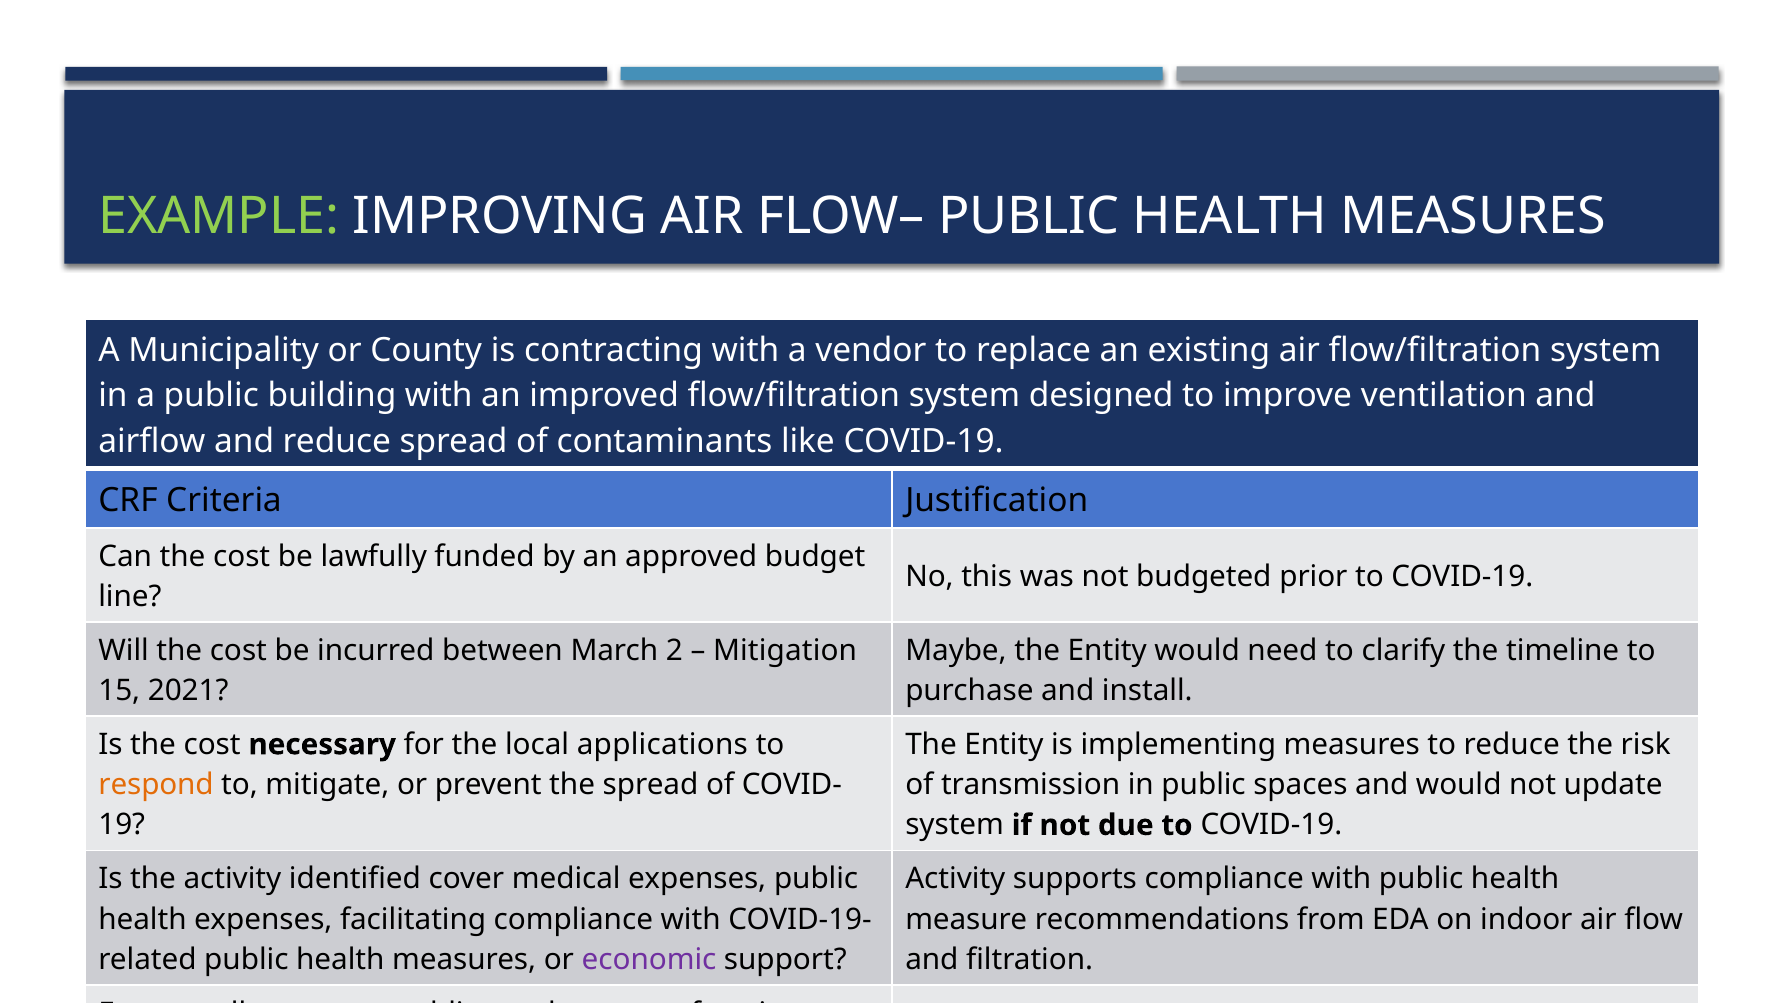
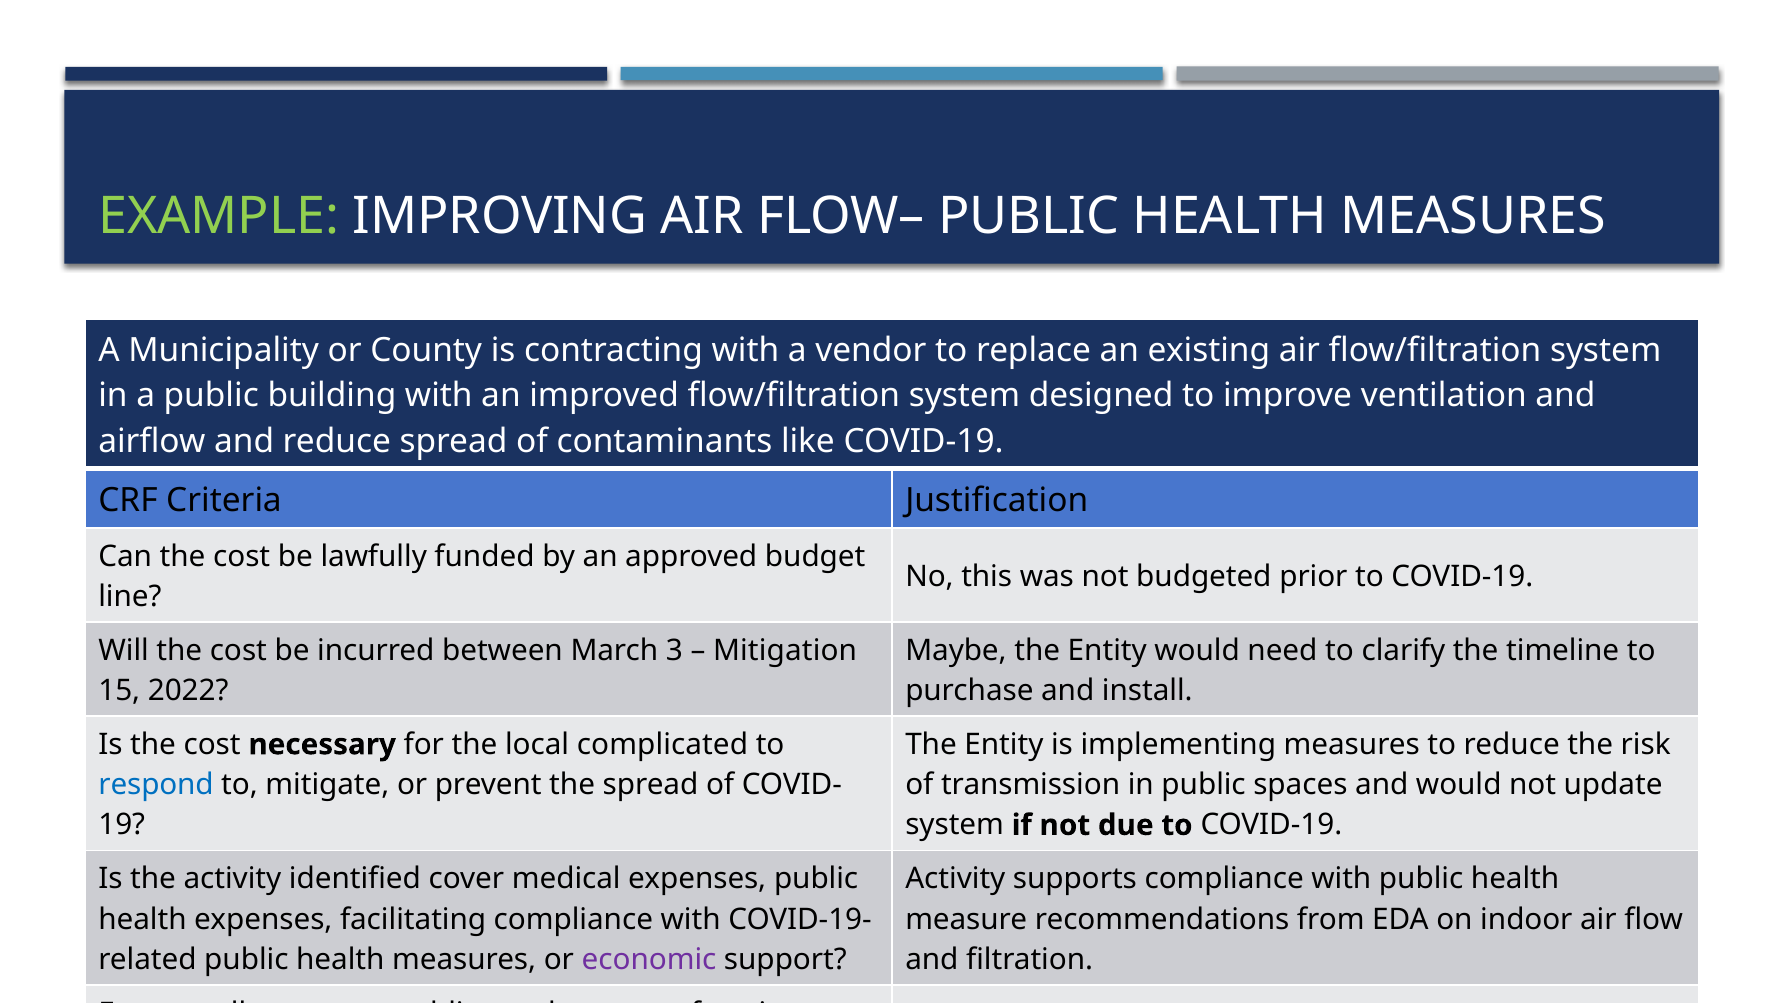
2: 2 -> 3
2021: 2021 -> 2022
applications: applications -> complicated
respond colour: orange -> blue
